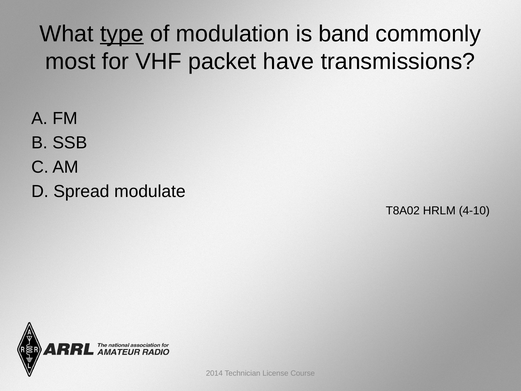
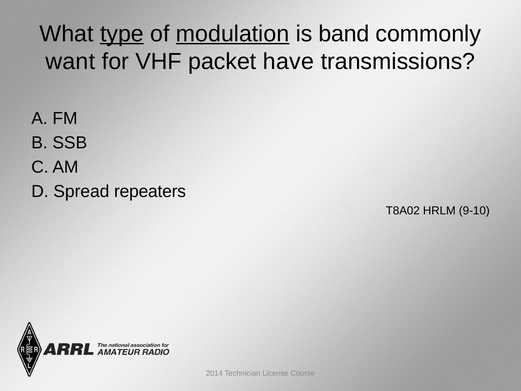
modulation underline: none -> present
most: most -> want
modulate: modulate -> repeaters
4-10: 4-10 -> 9-10
